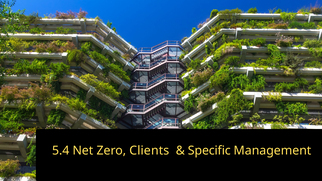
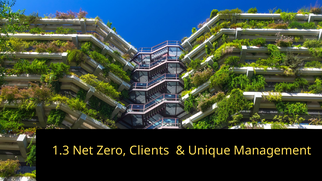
5.4: 5.4 -> 1.3
Specific: Specific -> Unique
